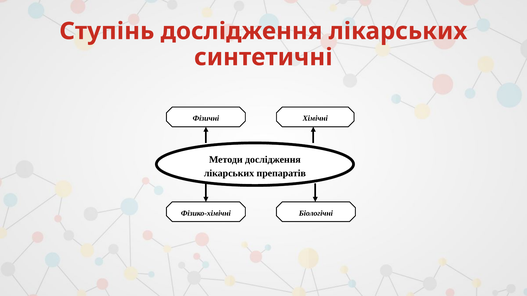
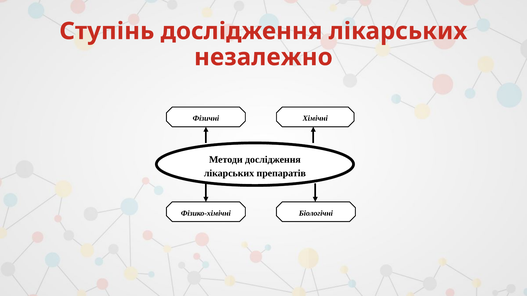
синтетичні: синтетичні -> незалежно
